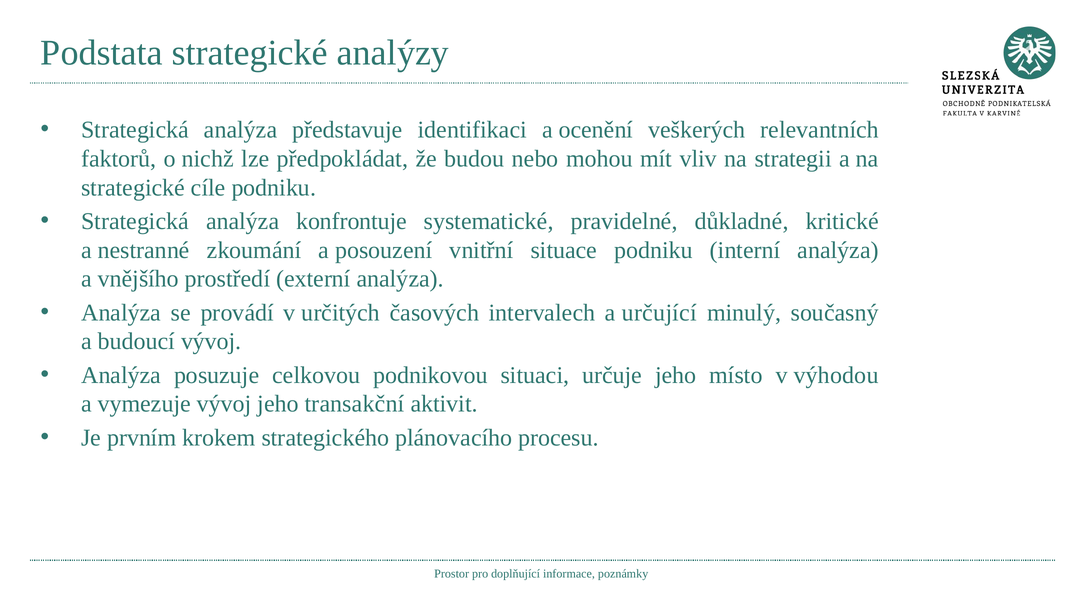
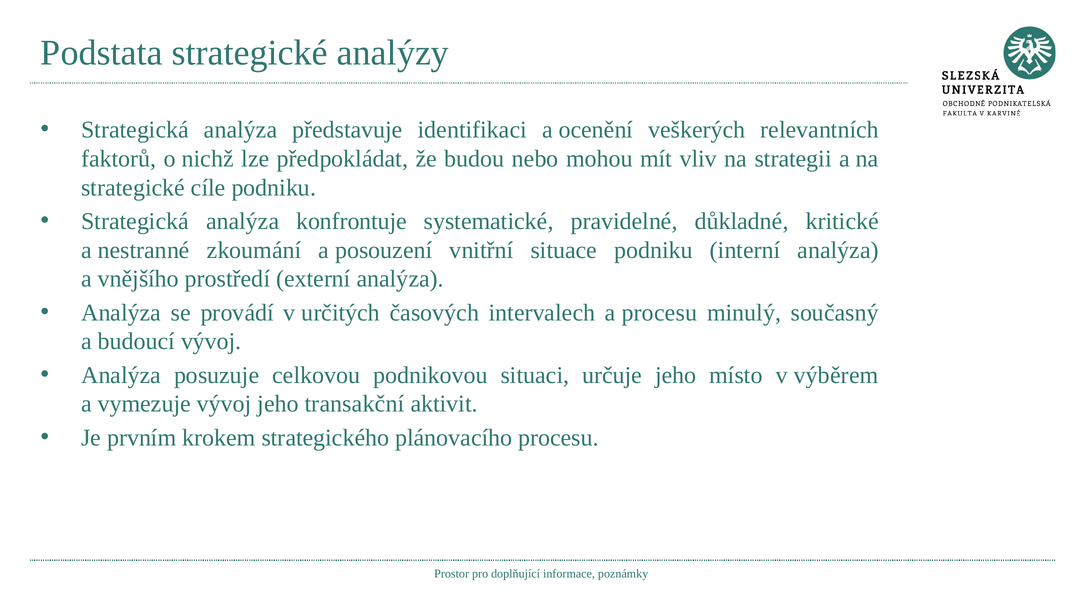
a určující: určující -> procesu
výhodou: výhodou -> výběrem
